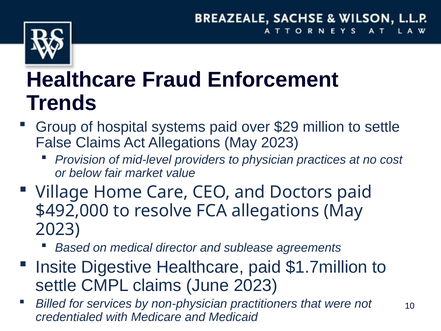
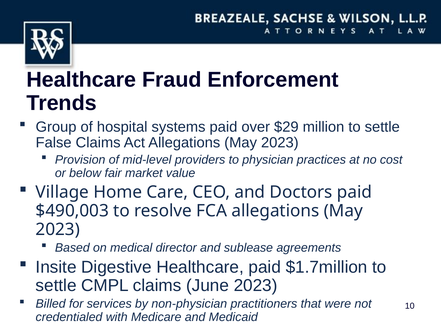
$492,000: $492,000 -> $490,003
